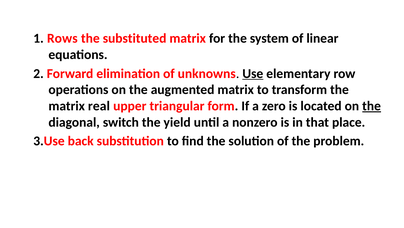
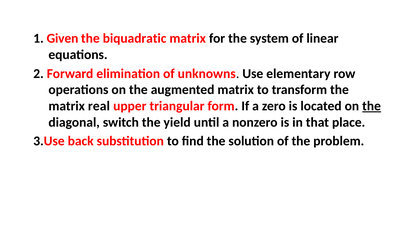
Rows: Rows -> Given
substituted: substituted -> biquadratic
Use underline: present -> none
